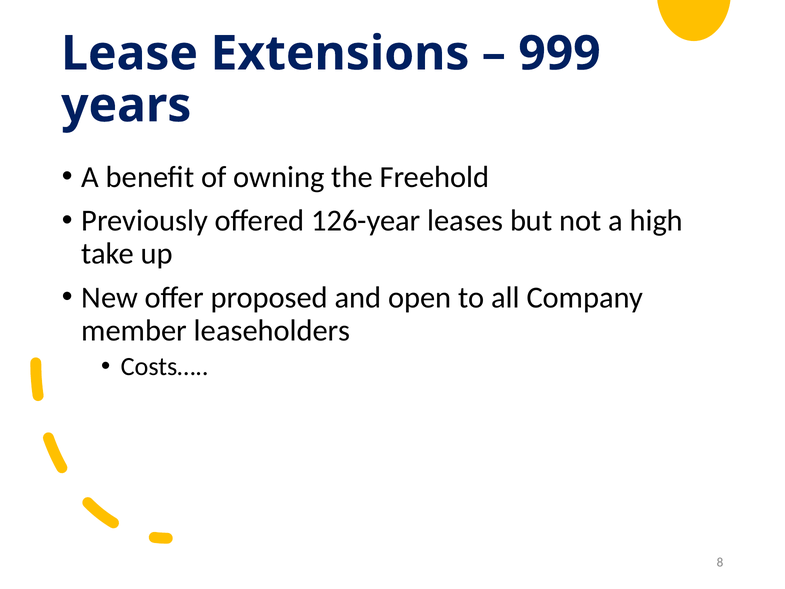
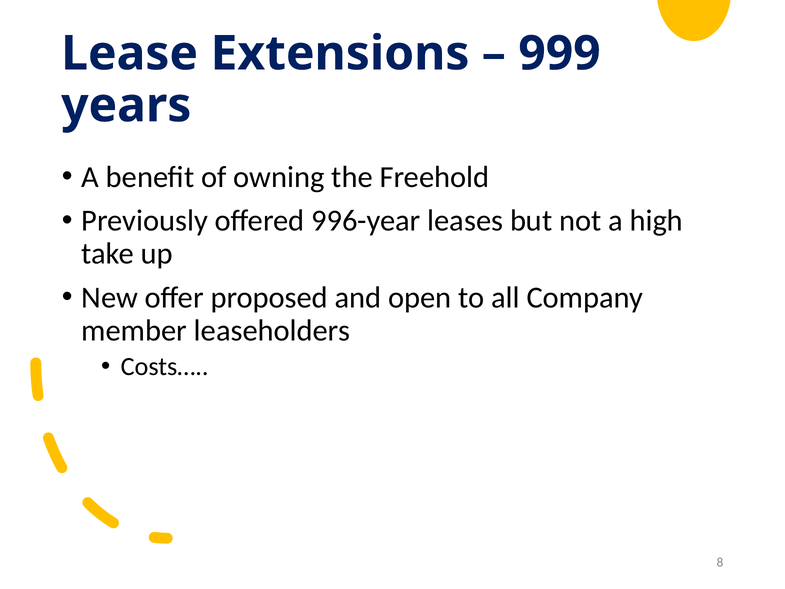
126-year: 126-year -> 996-year
